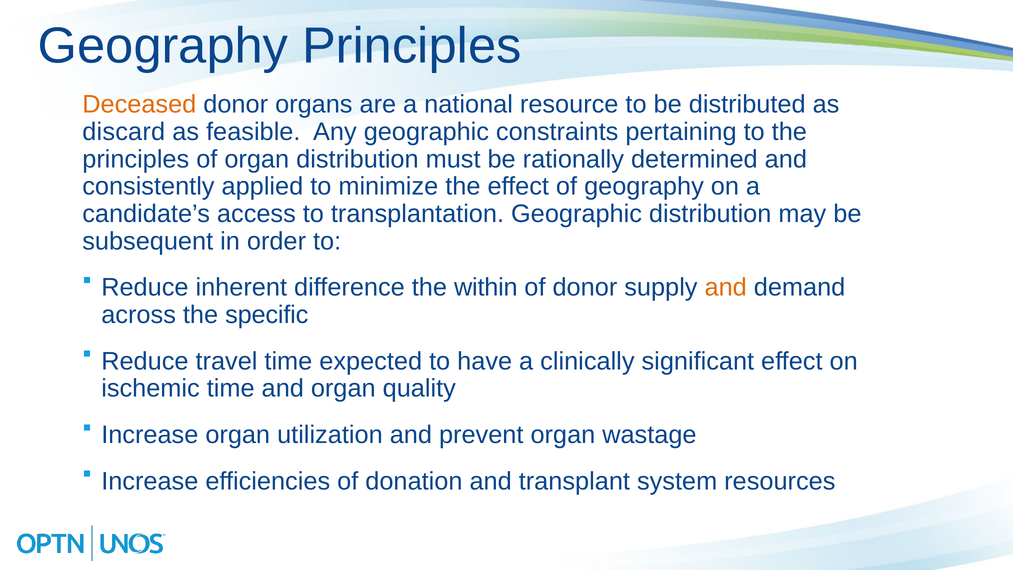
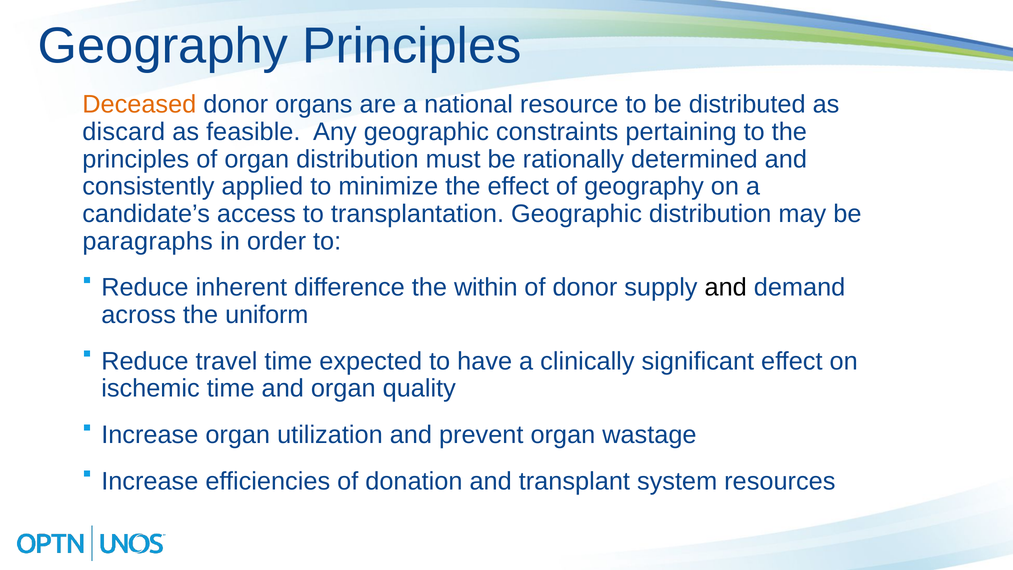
subsequent: subsequent -> paragraphs
and at (726, 287) colour: orange -> black
specific: specific -> uniform
